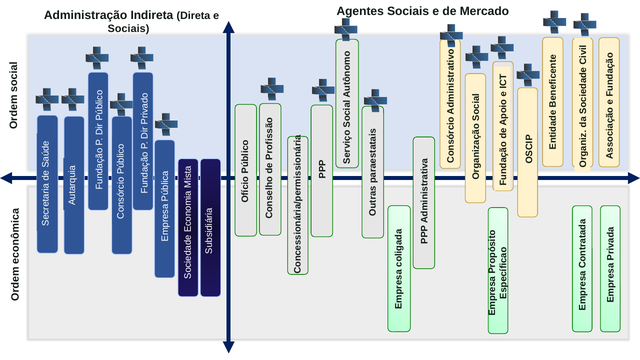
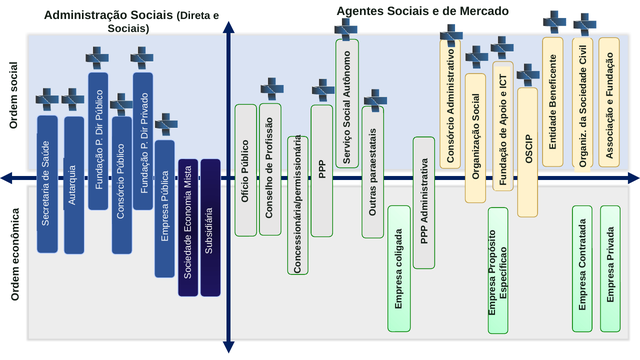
Administração Indireta: Indireta -> Sociais
